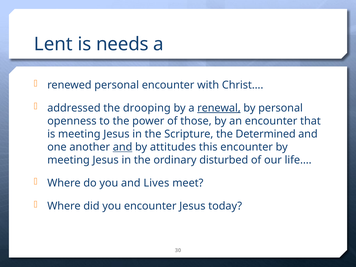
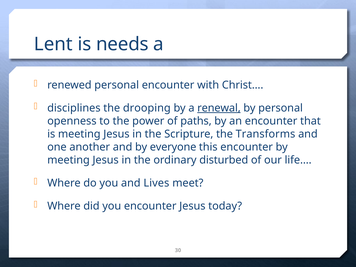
addressed: addressed -> disciplines
those: those -> paths
Determined: Determined -> Transforms
and at (123, 147) underline: present -> none
attitudes: attitudes -> everyone
